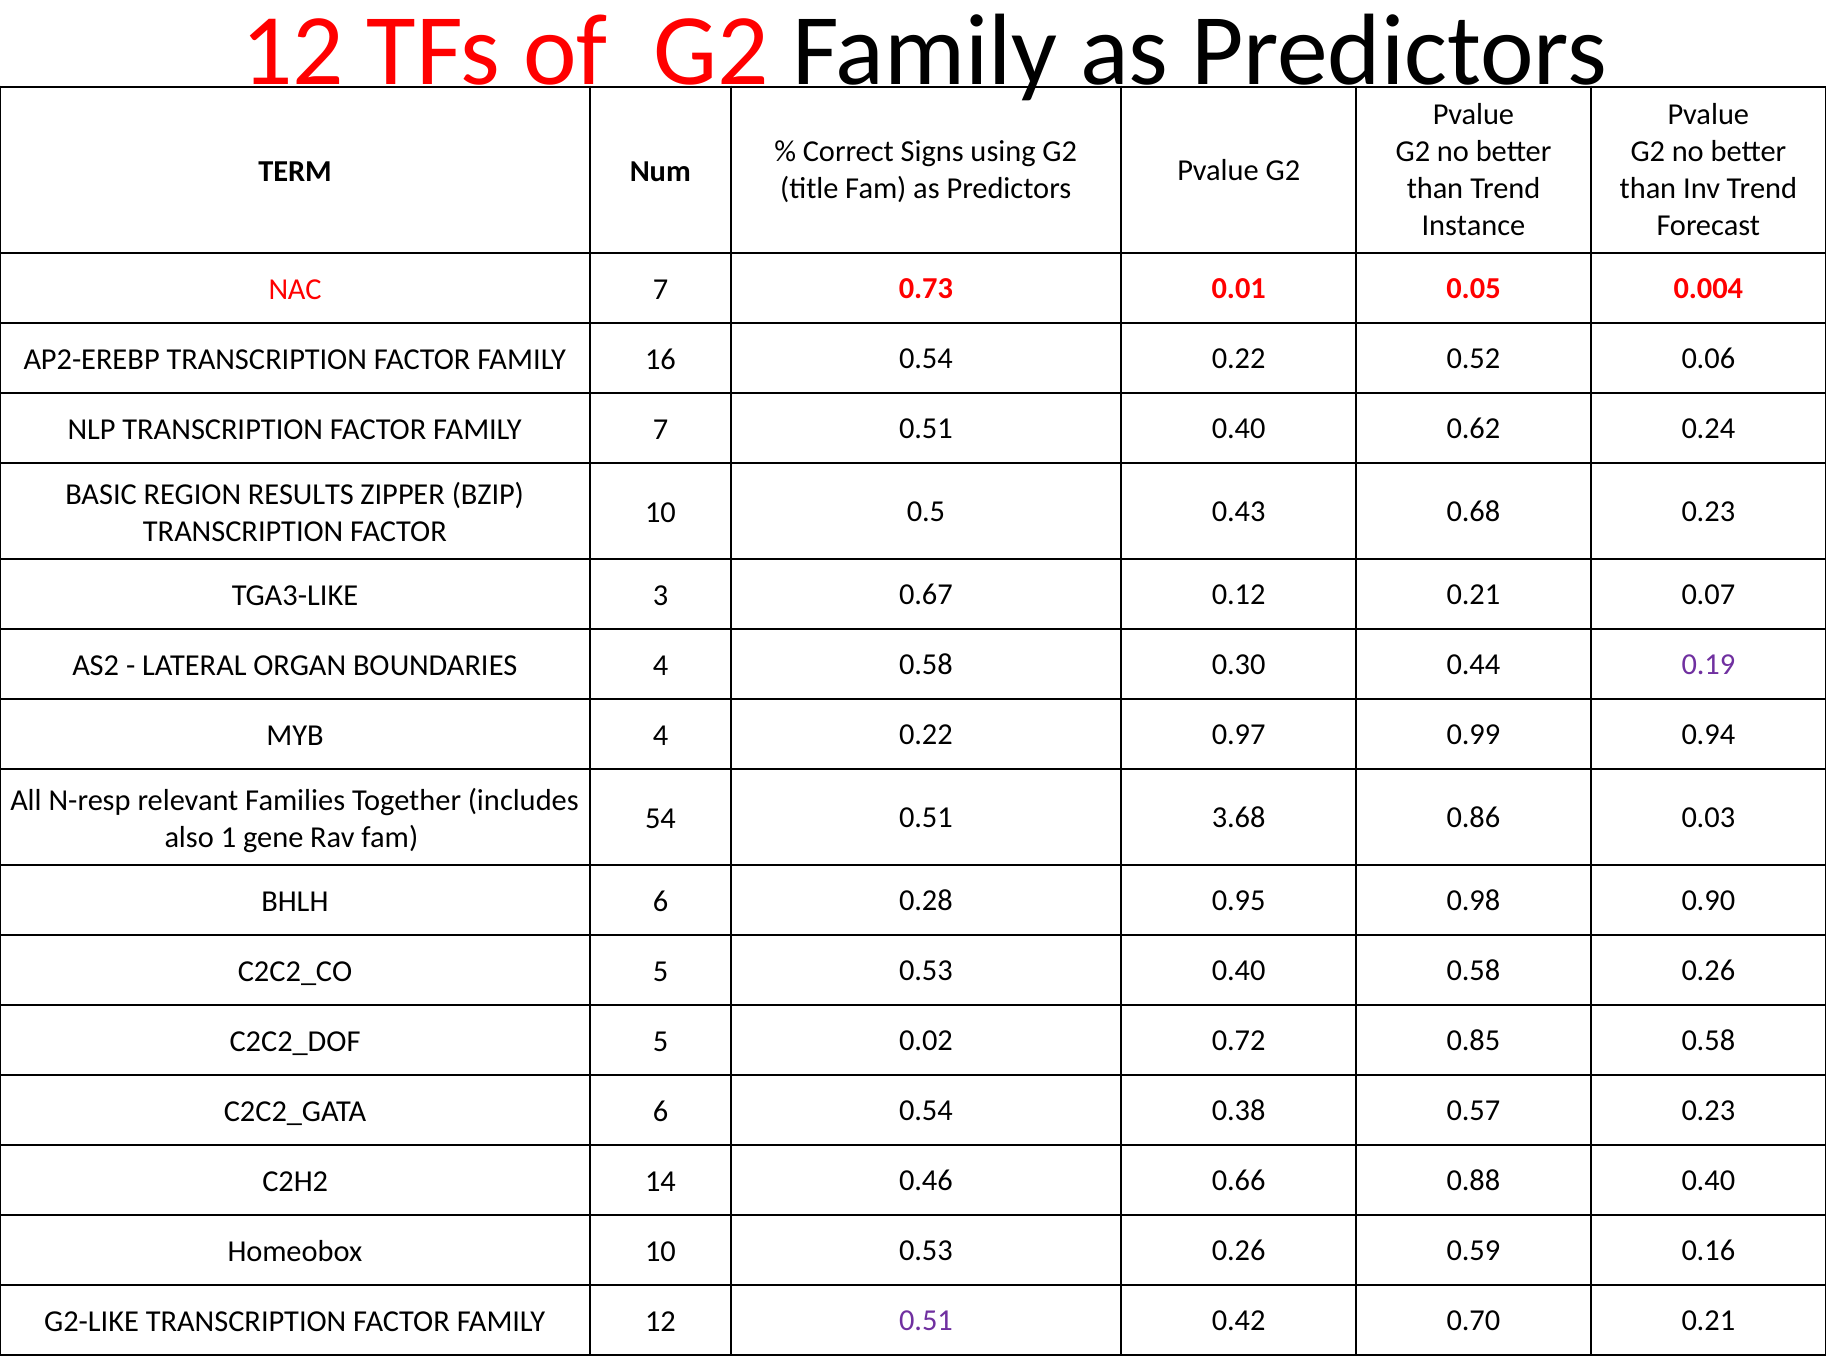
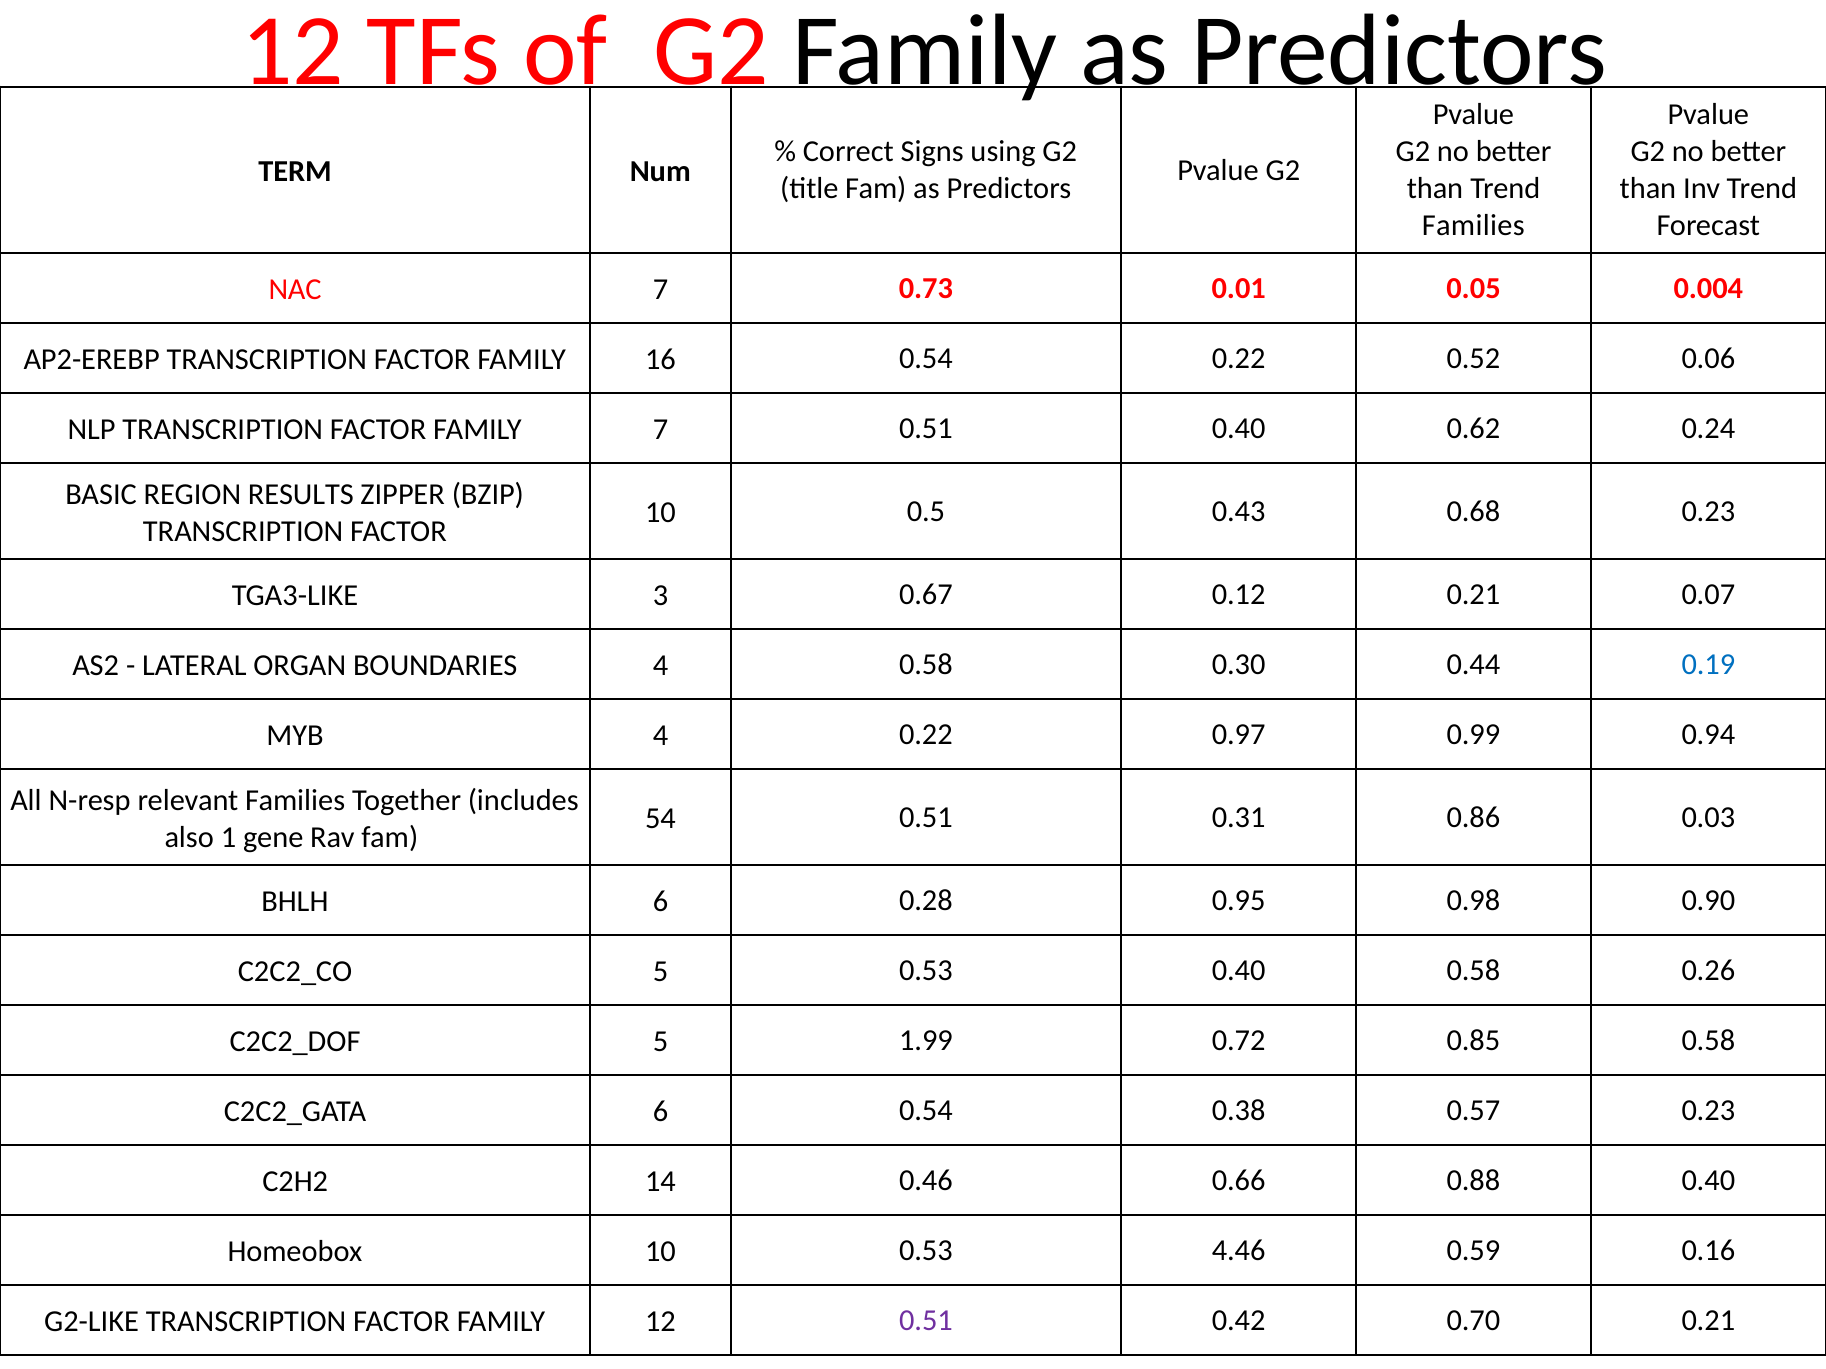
Instance at (1473, 226): Instance -> Families
0.19 colour: purple -> blue
3.68: 3.68 -> 0.31
0.02: 0.02 -> 1.99
0.53 0.26: 0.26 -> 4.46
